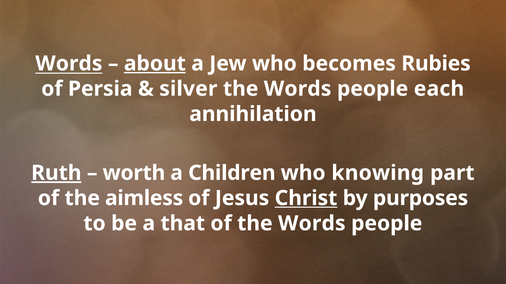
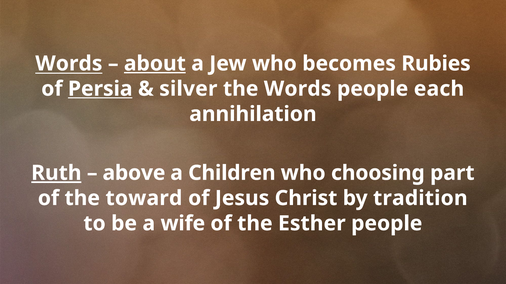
Persia underline: none -> present
worth: worth -> above
knowing: knowing -> choosing
aimless: aimless -> toward
Christ underline: present -> none
purposes: purposes -> tradition
that: that -> wife
of the Words: Words -> Esther
